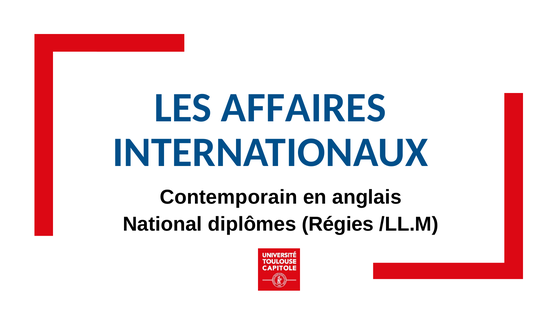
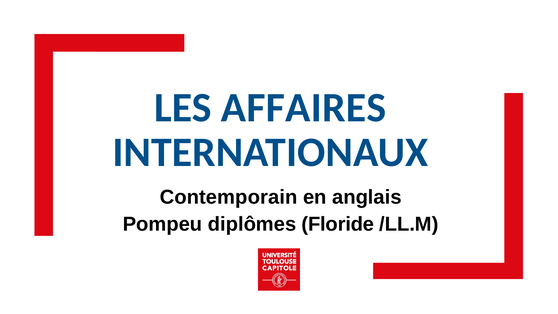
National: National -> Pompeu
Régies: Régies -> Floride
